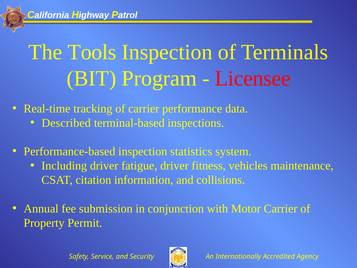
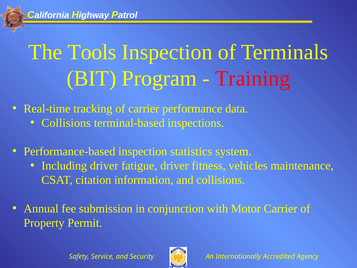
Licensee: Licensee -> Training
Described at (66, 123): Described -> Collisions
